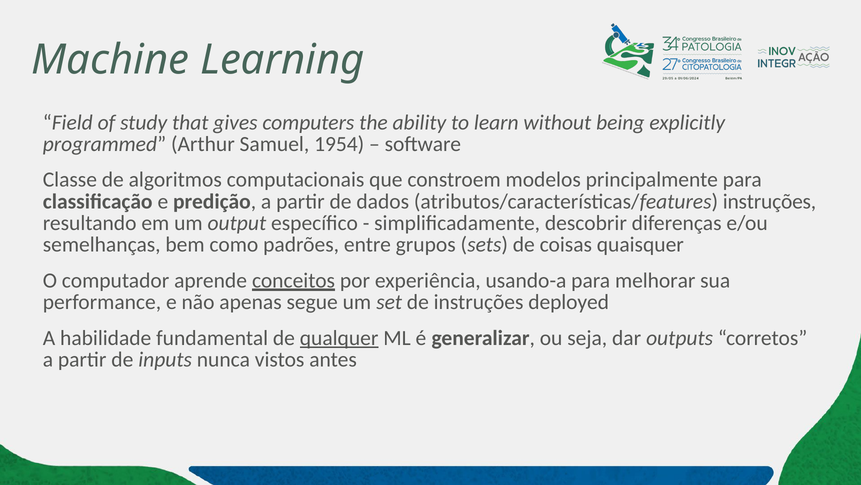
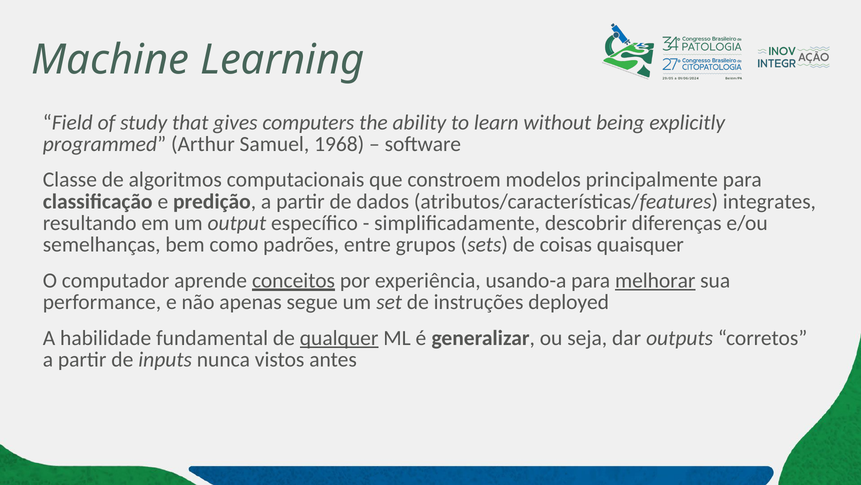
1954: 1954 -> 1968
atributos/características/features instruções: instruções -> integrates
melhorar underline: none -> present
